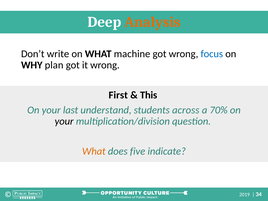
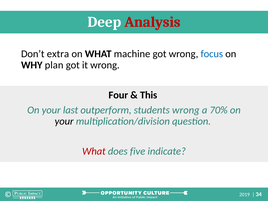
Analysis colour: orange -> red
write: write -> extra
First: First -> Four
understand: understand -> outperform
students across: across -> wrong
What at (94, 151) colour: orange -> red
